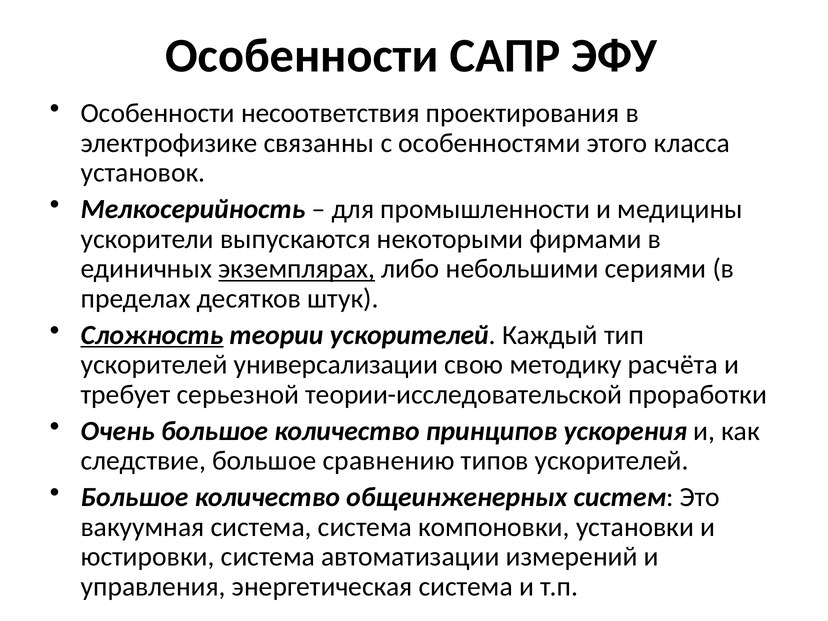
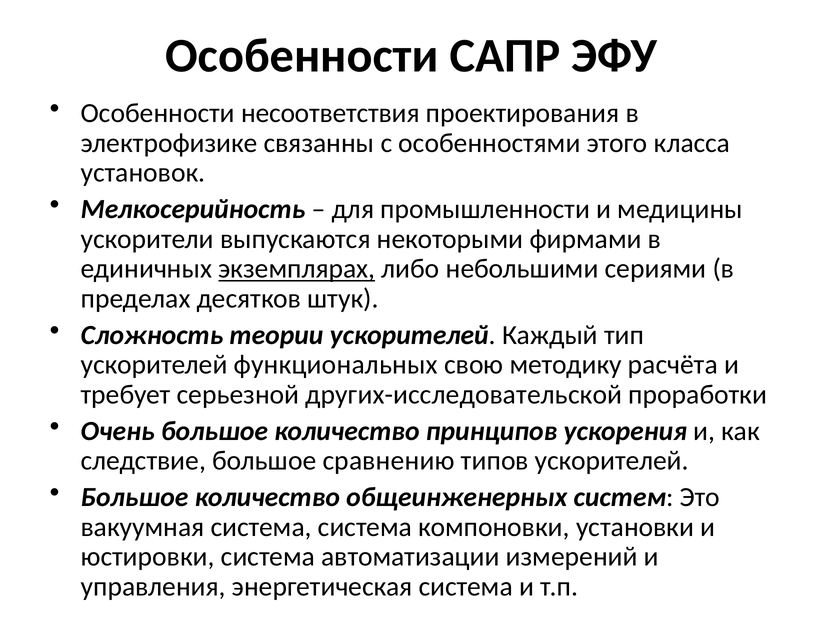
Сложность underline: present -> none
универсализации: универсализации -> функциональных
теории-исследовательской: теории-исследовательской -> других-исследовательской
